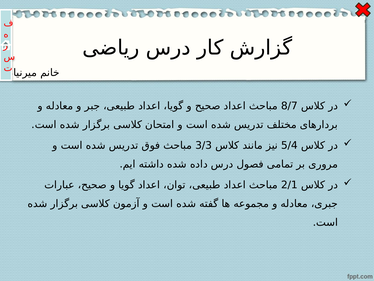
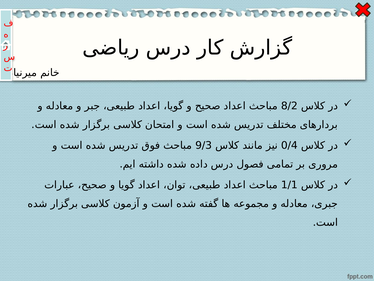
8/7: 8/7 -> 8/2
3/3: 3/3 -> 9/3
5/4: 5/4 -> 0/4
2/1: 2/1 -> 1/1
